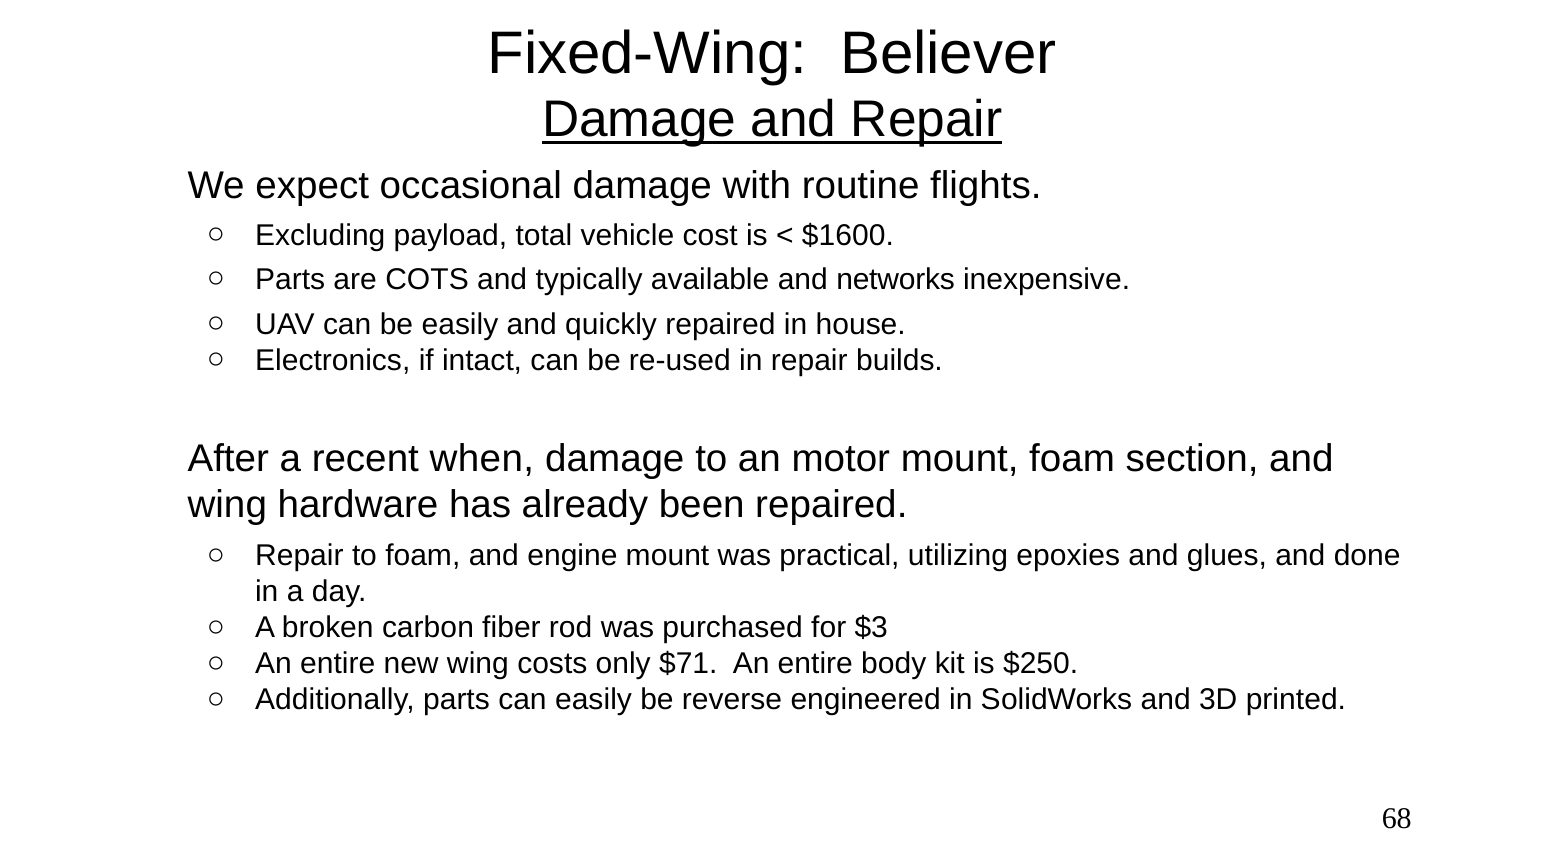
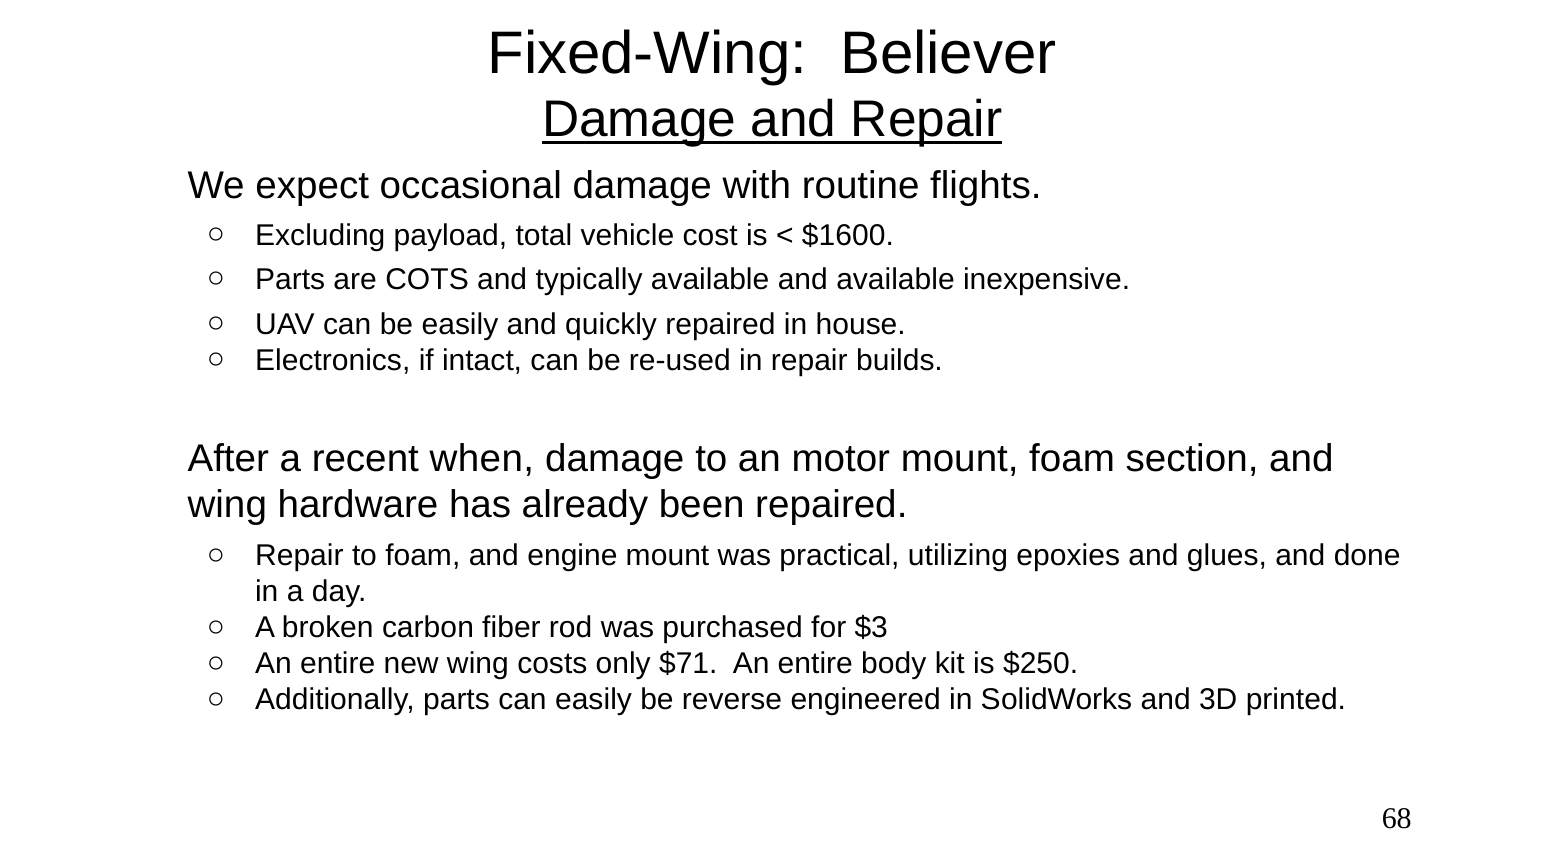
and networks: networks -> available
